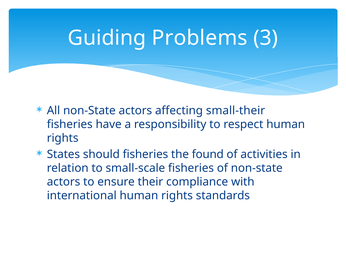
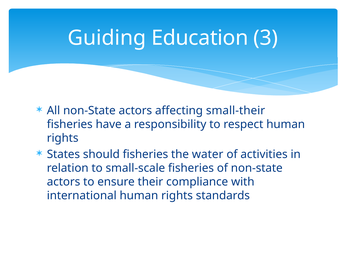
Problems: Problems -> Education
found: found -> water
